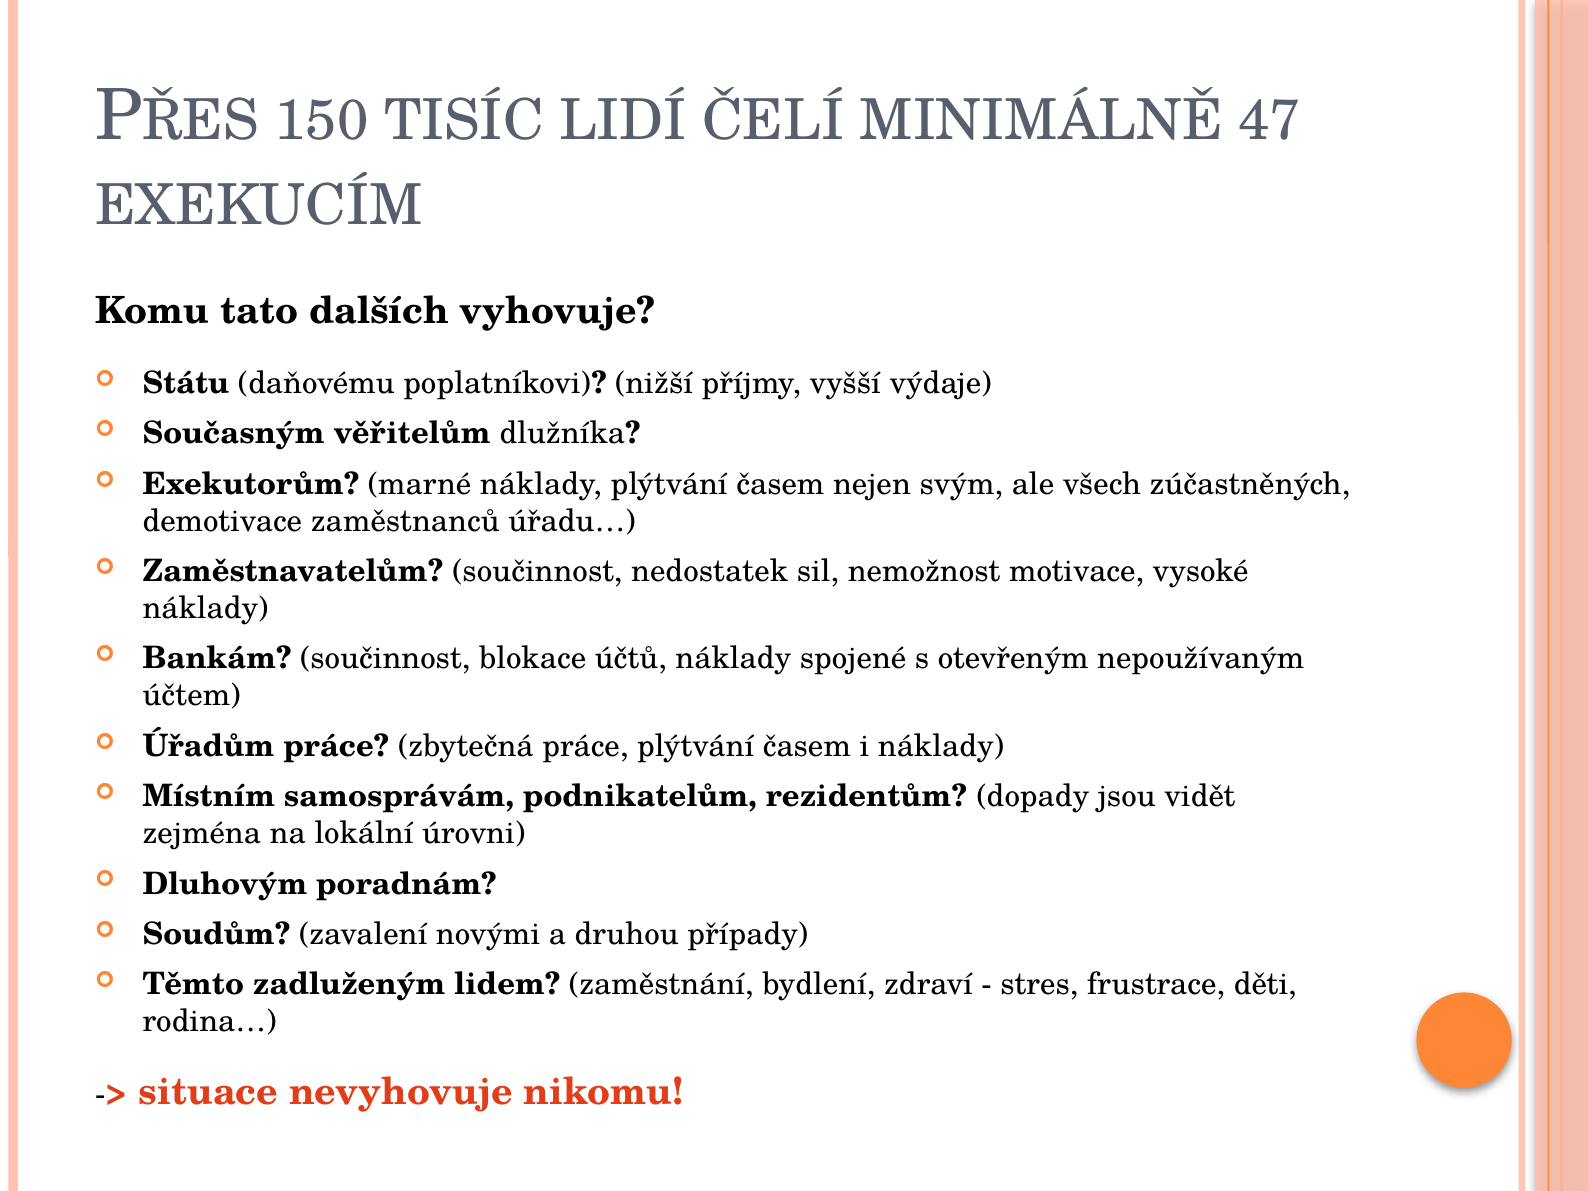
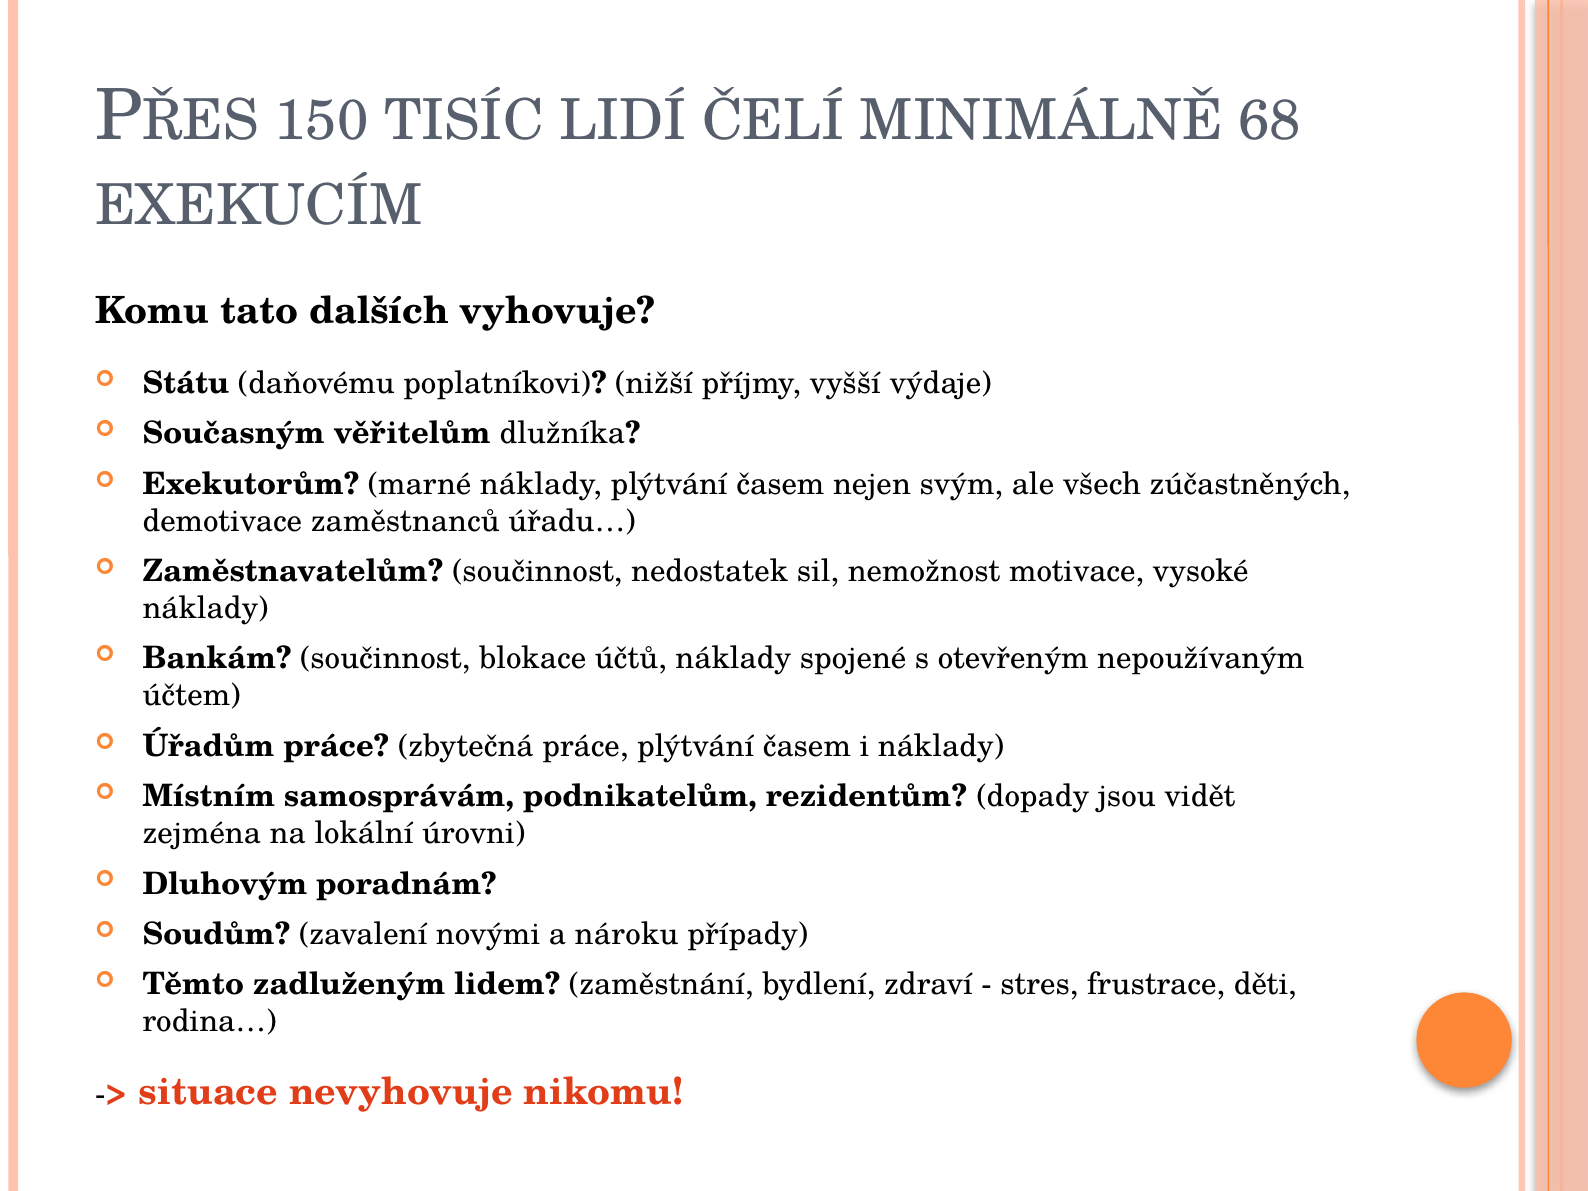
47: 47 -> 68
druhou: druhou -> nároku
